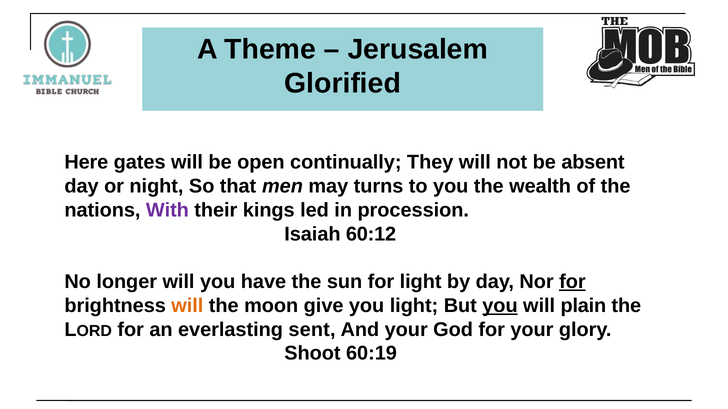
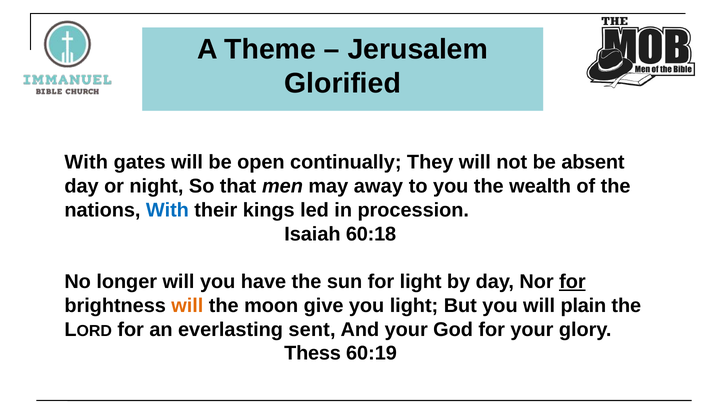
Here at (86, 163): Here -> With
turns: turns -> away
With at (167, 210) colour: purple -> blue
60:12: 60:12 -> 60:18
you at (500, 306) underline: present -> none
Shoot: Shoot -> Thess
